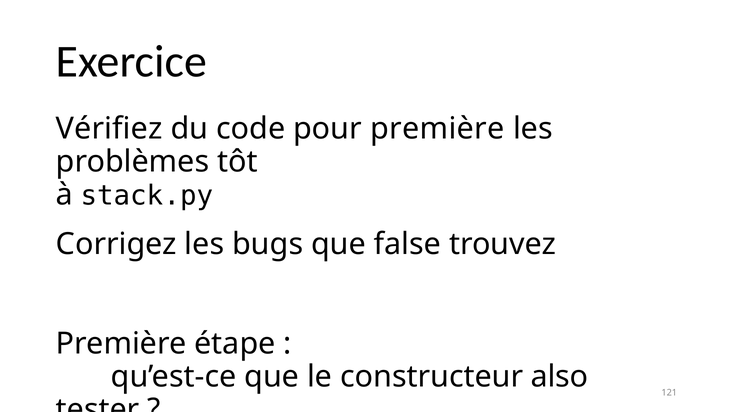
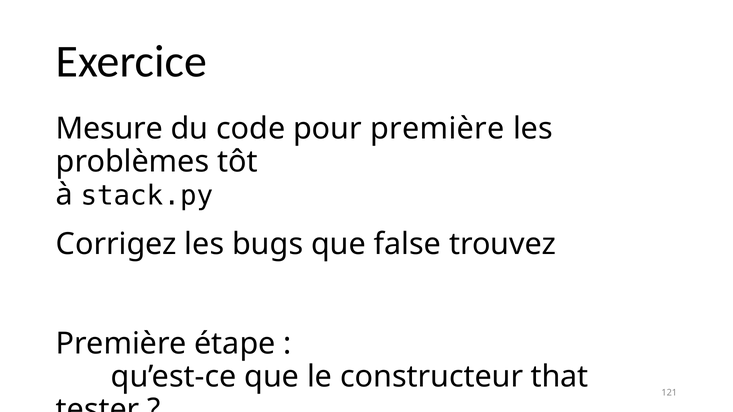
Vérifiez: Vérifiez -> Mesure
also: also -> that
